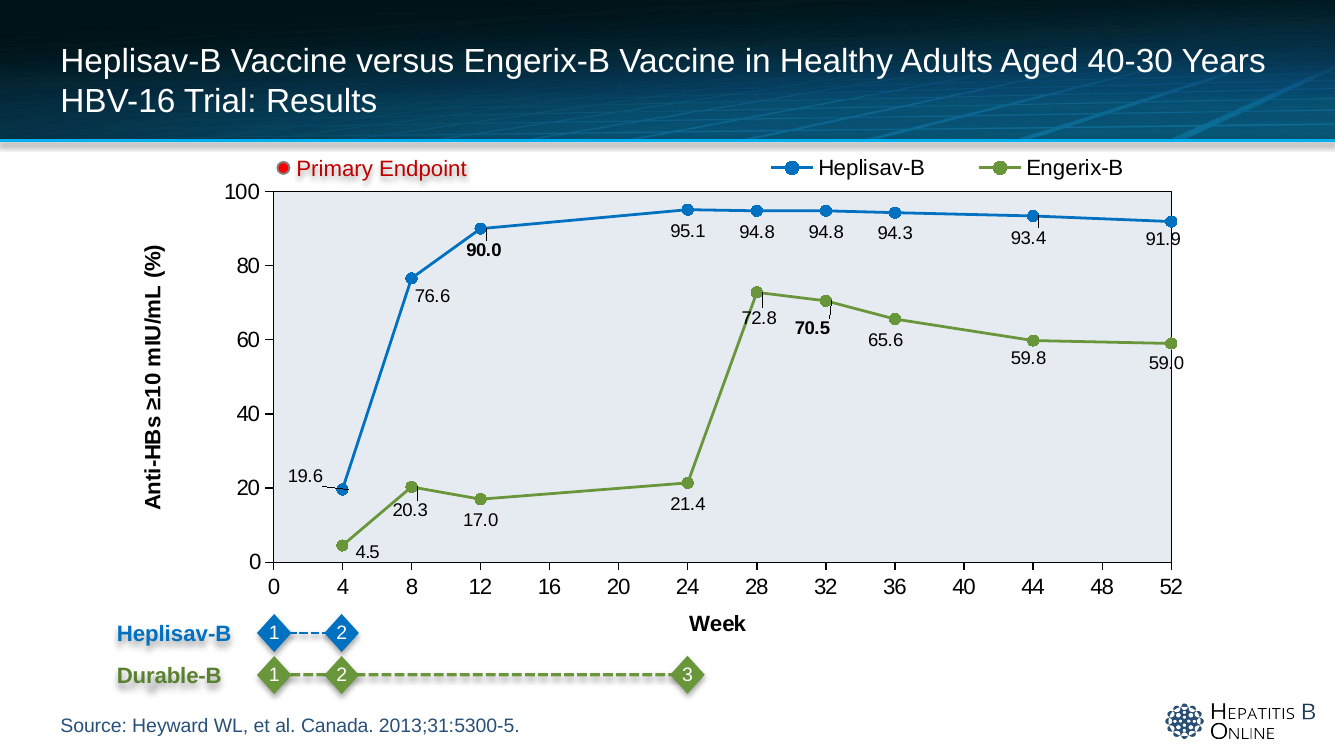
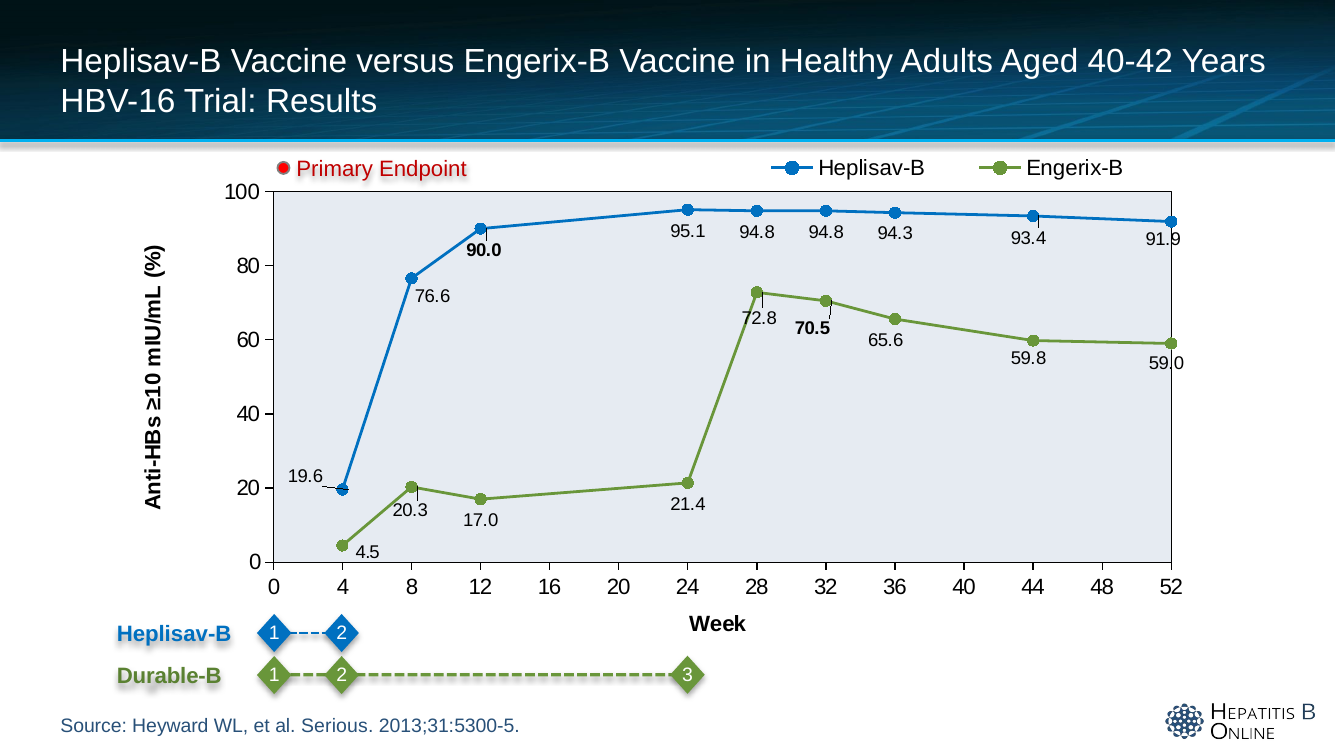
40-30: 40-30 -> 40-42
Canada: Canada -> Serious
